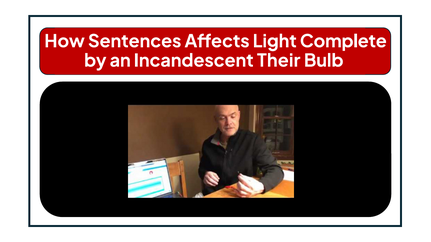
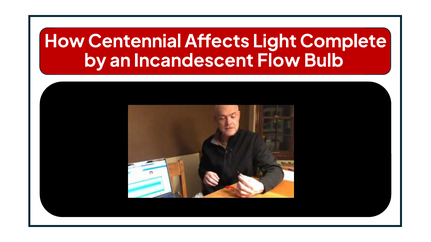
Sentences: Sentences -> Centennial
Their: Their -> Flow
